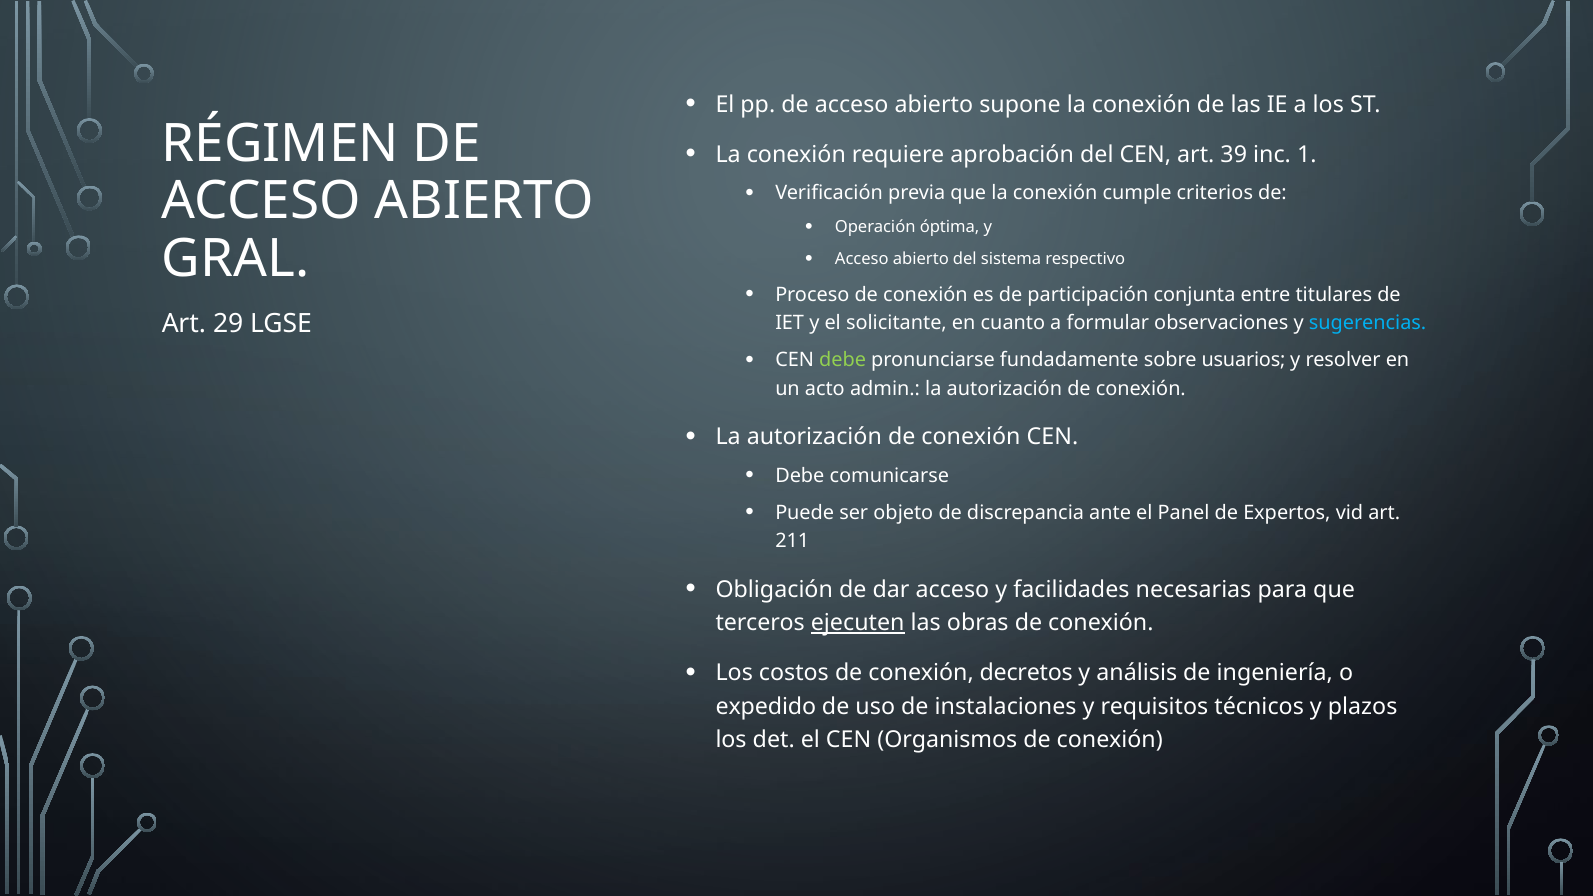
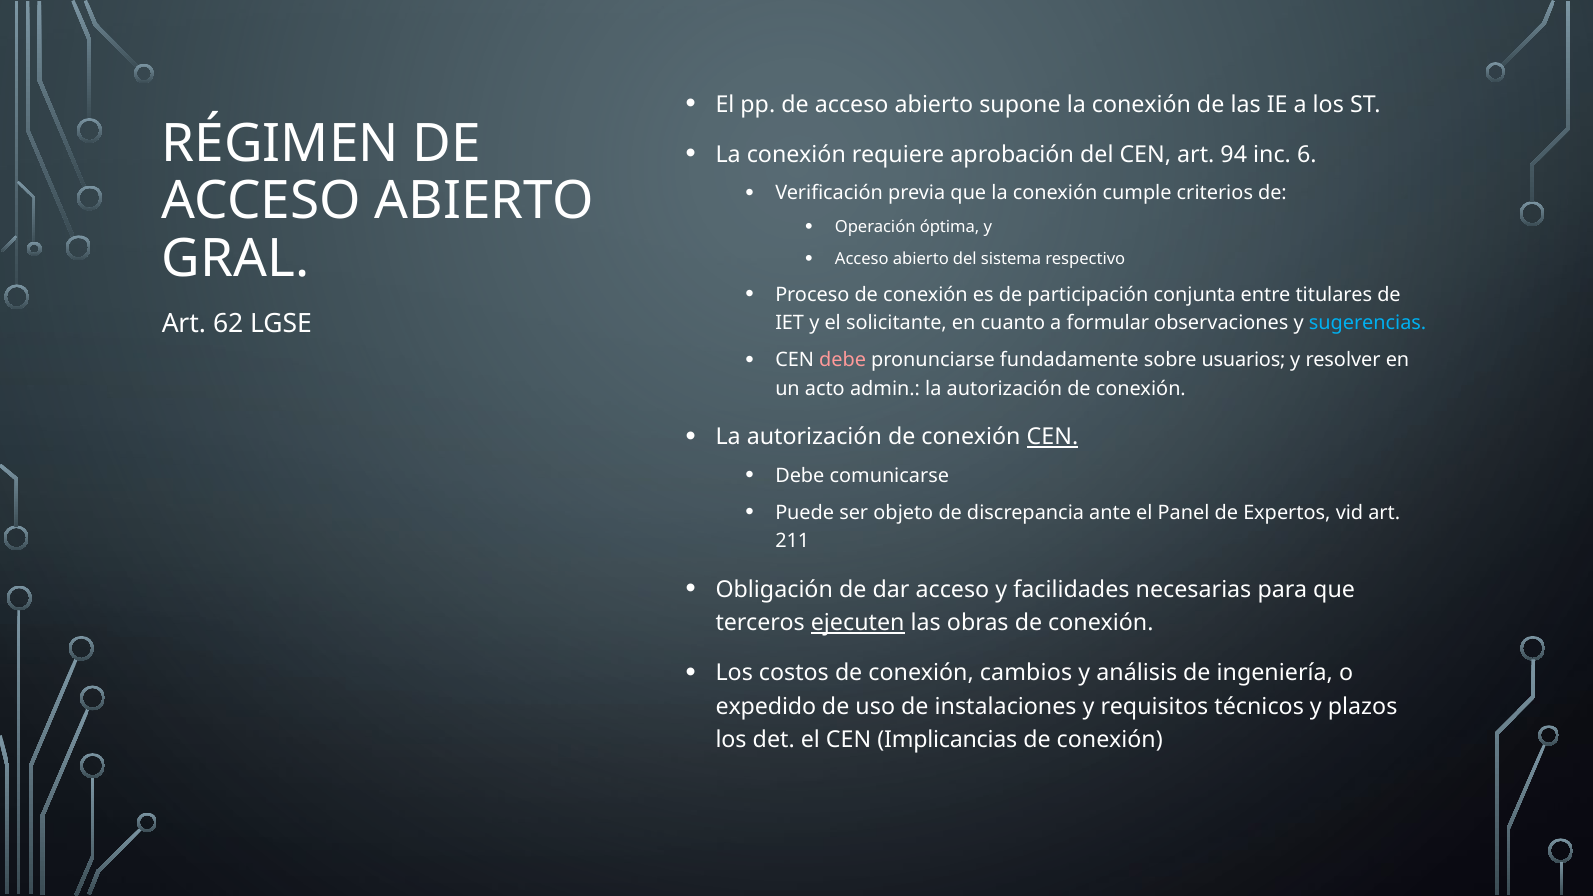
39: 39 -> 94
1: 1 -> 6
29: 29 -> 62
debe at (843, 360) colour: light green -> pink
CEN at (1052, 437) underline: none -> present
decretos: decretos -> cambios
Organismos: Organismos -> Implicancias
